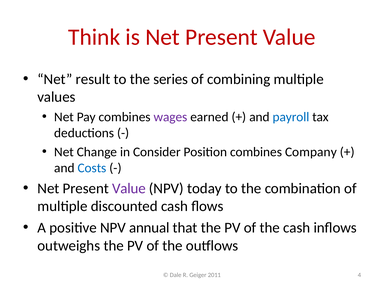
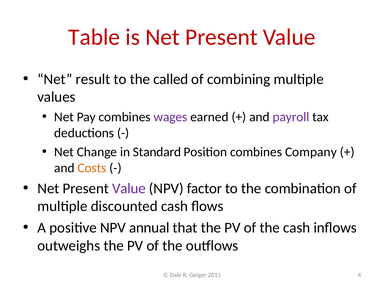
Think: Think -> Table
series: series -> called
payroll colour: blue -> purple
Consider: Consider -> Standard
Costs colour: blue -> orange
today: today -> factor
